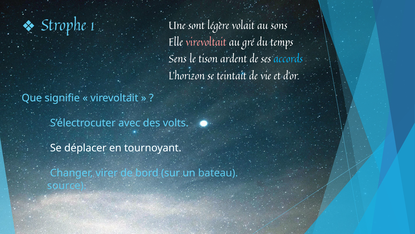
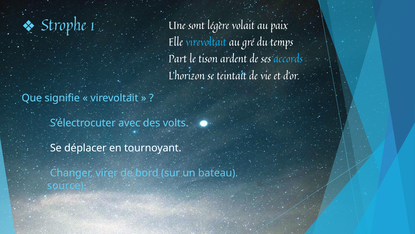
sons: sons -> paix
virevoltait at (206, 42) colour: pink -> light blue
Sens: Sens -> Part
